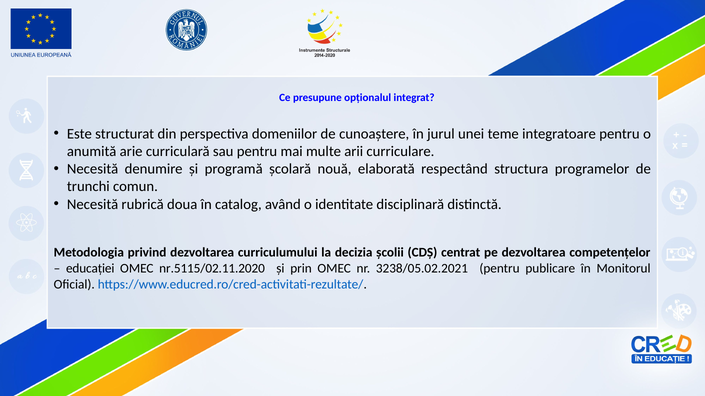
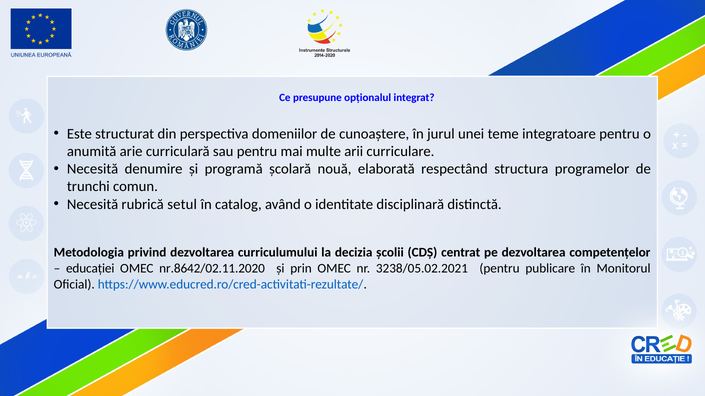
doua: doua -> setul
nr.5115/02.11.2020: nr.5115/02.11.2020 -> nr.8642/02.11.2020
